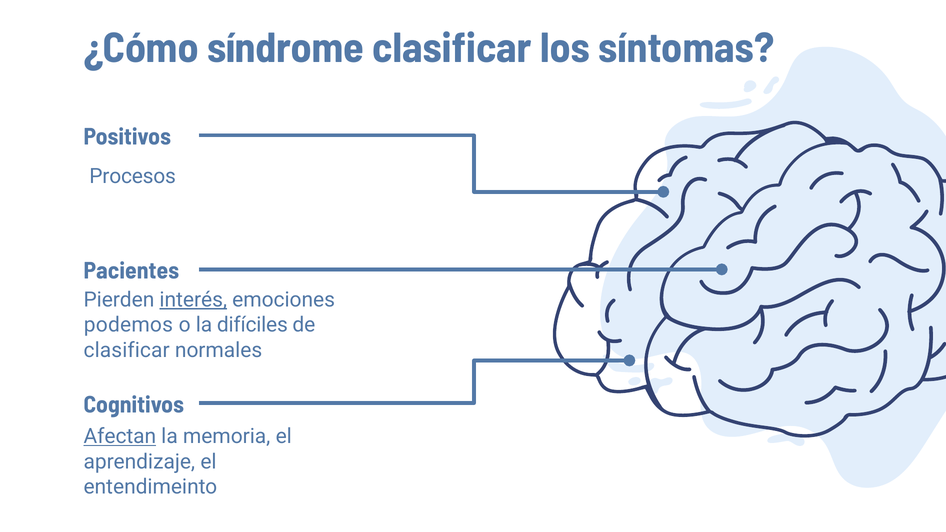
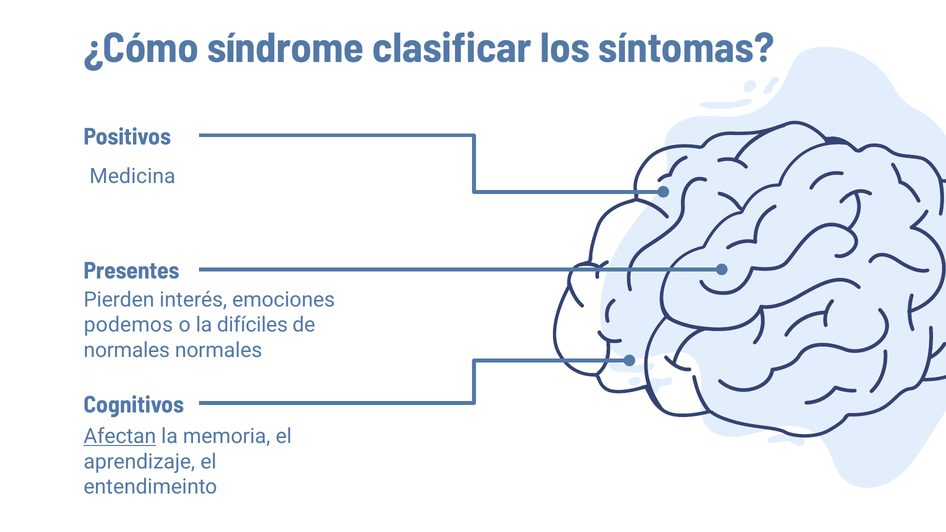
Procesos: Procesos -> Medicina
Pacientes: Pacientes -> Presentes
interés underline: present -> none
clasificar at (127, 350): clasificar -> normales
